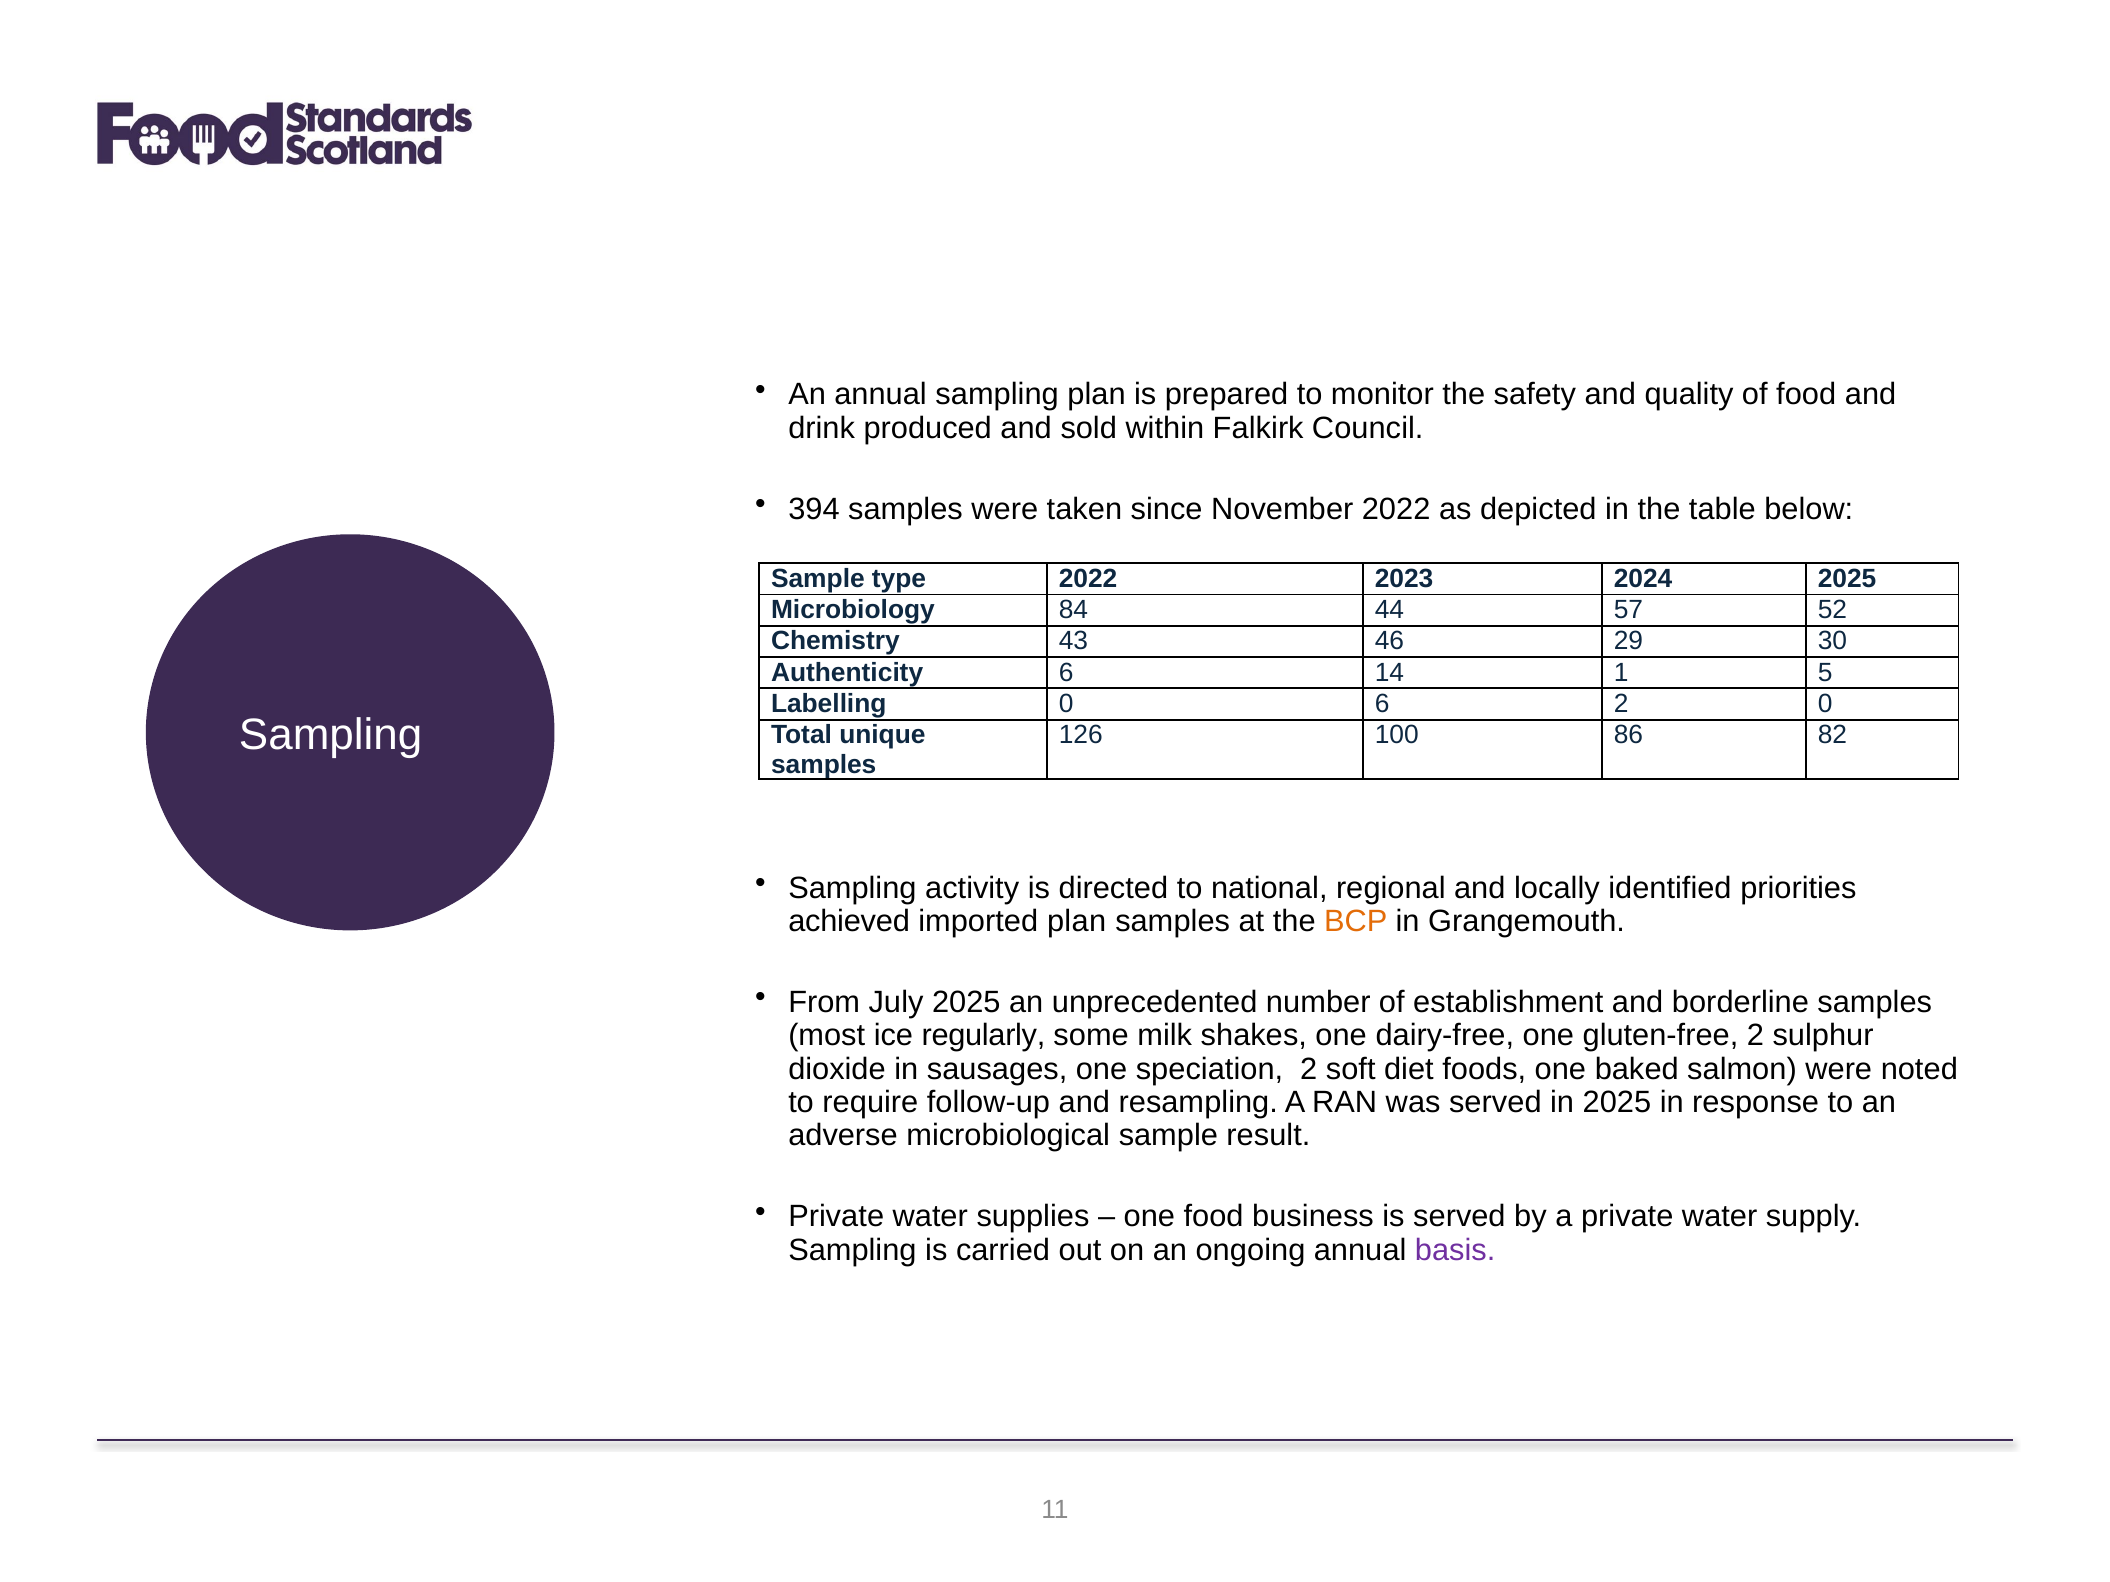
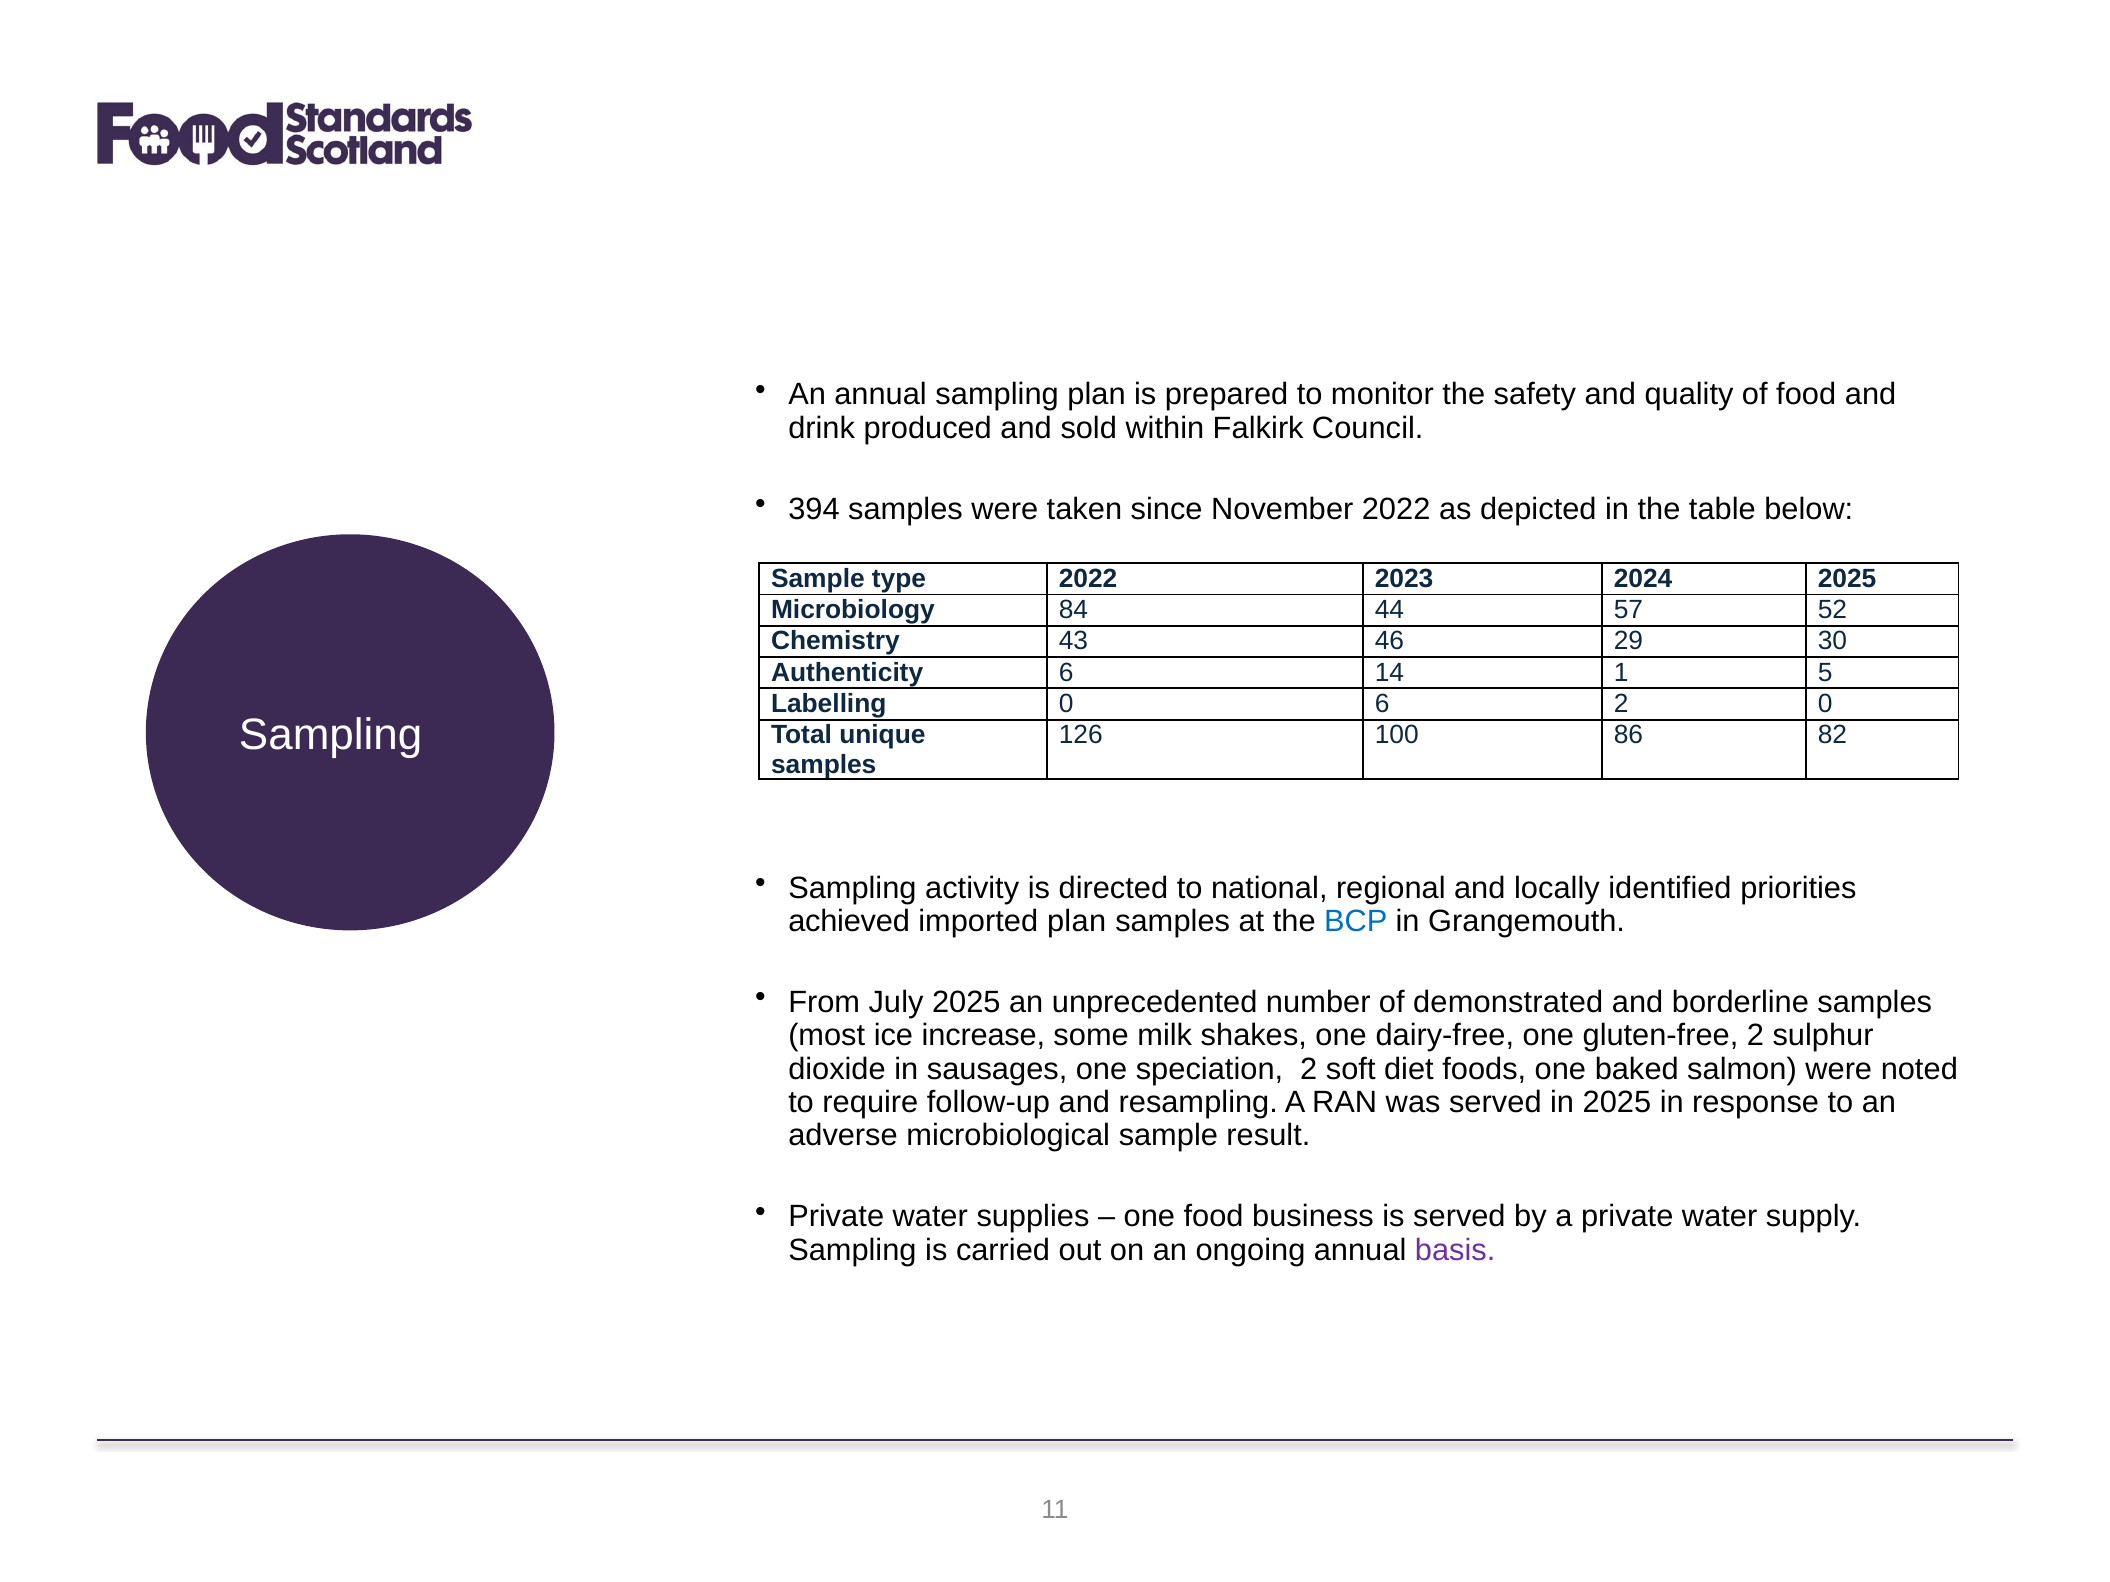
BCP colour: orange -> blue
establishment: establishment -> demonstrated
regularly: regularly -> increase
